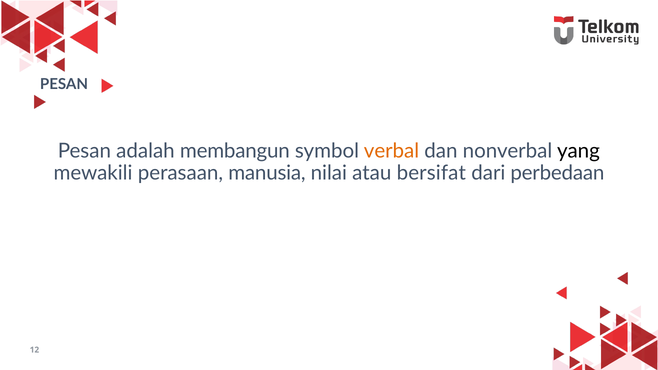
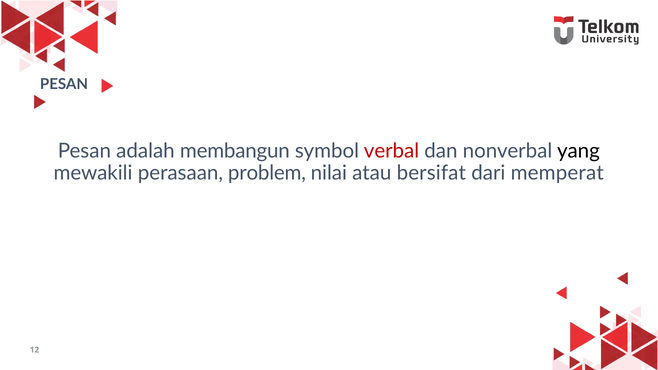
verbal colour: orange -> red
manusia: manusia -> problem
perbedaan: perbedaan -> memperat
